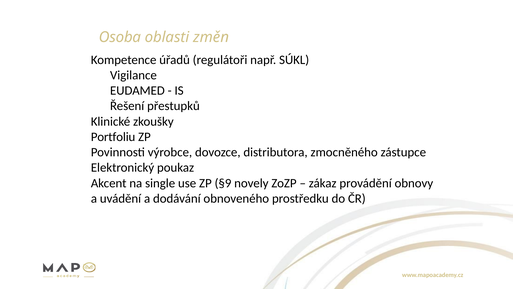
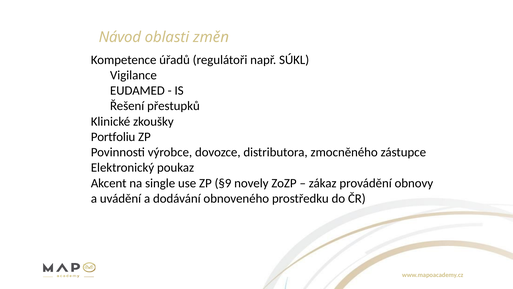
Osoba: Osoba -> Návod
